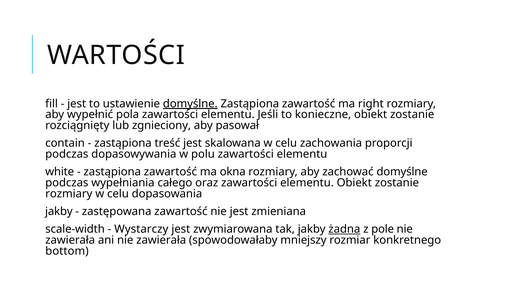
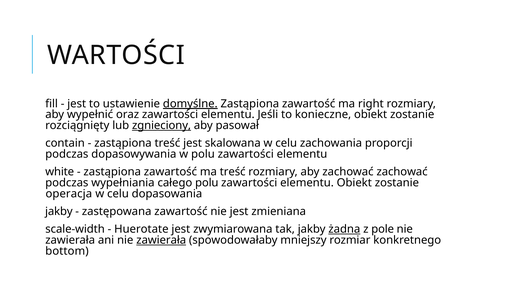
pola: pola -> oraz
zgnieciony underline: none -> present
ma okna: okna -> treść
zachować domyślne: domyślne -> zachować
całego oraz: oraz -> polu
rozmiary at (69, 194): rozmiary -> operacja
Wystarczy: Wystarczy -> Huerotate
zawierała at (161, 240) underline: none -> present
